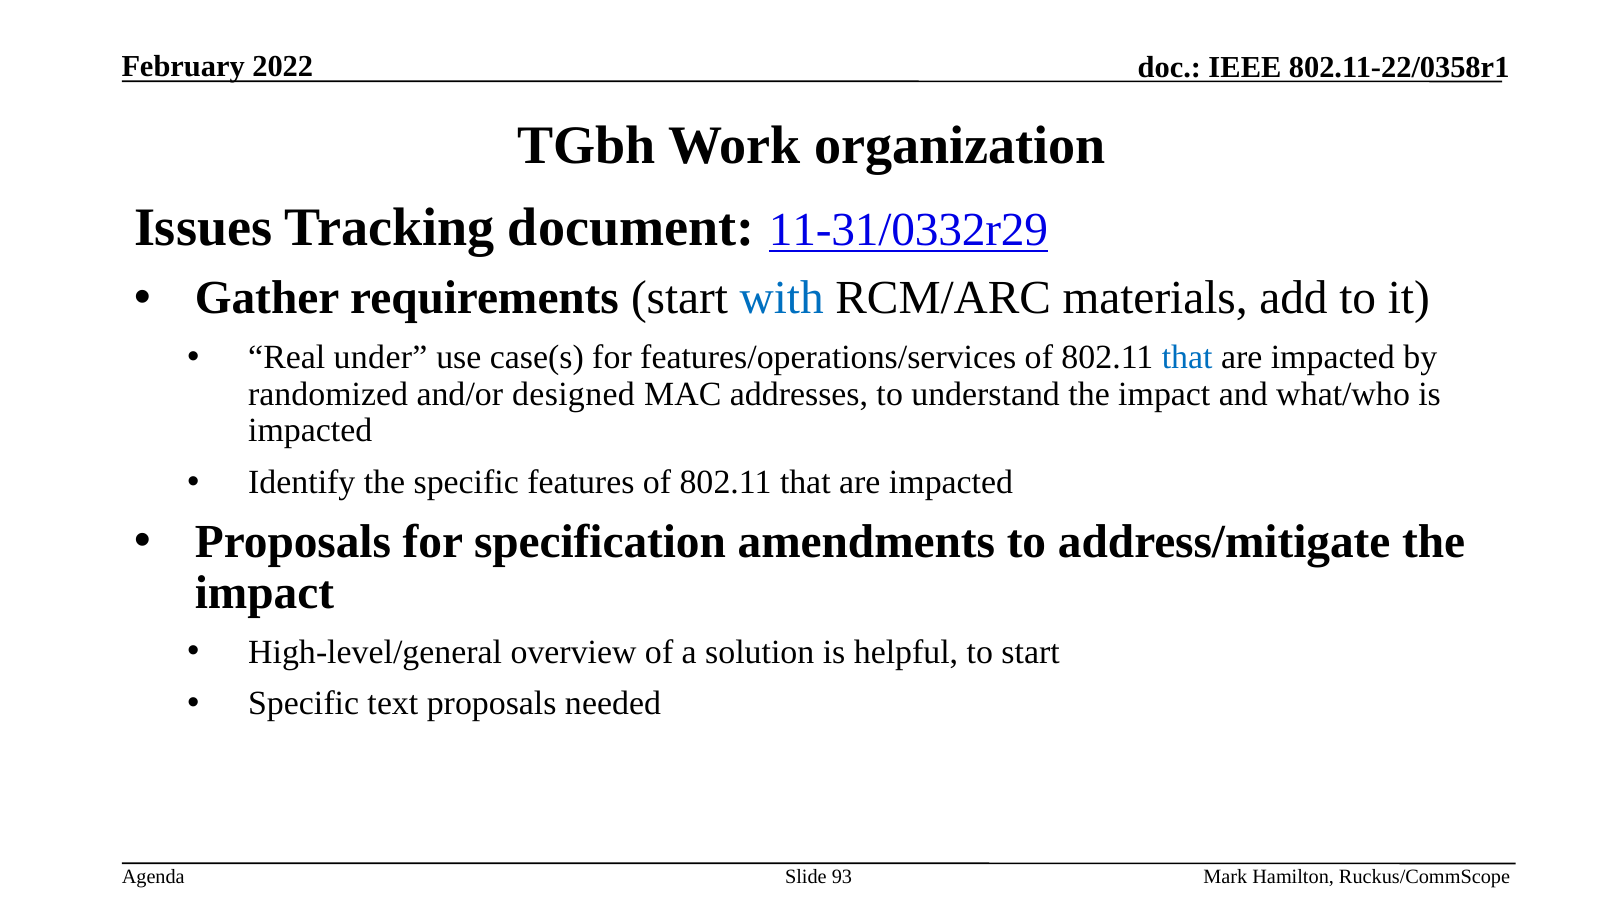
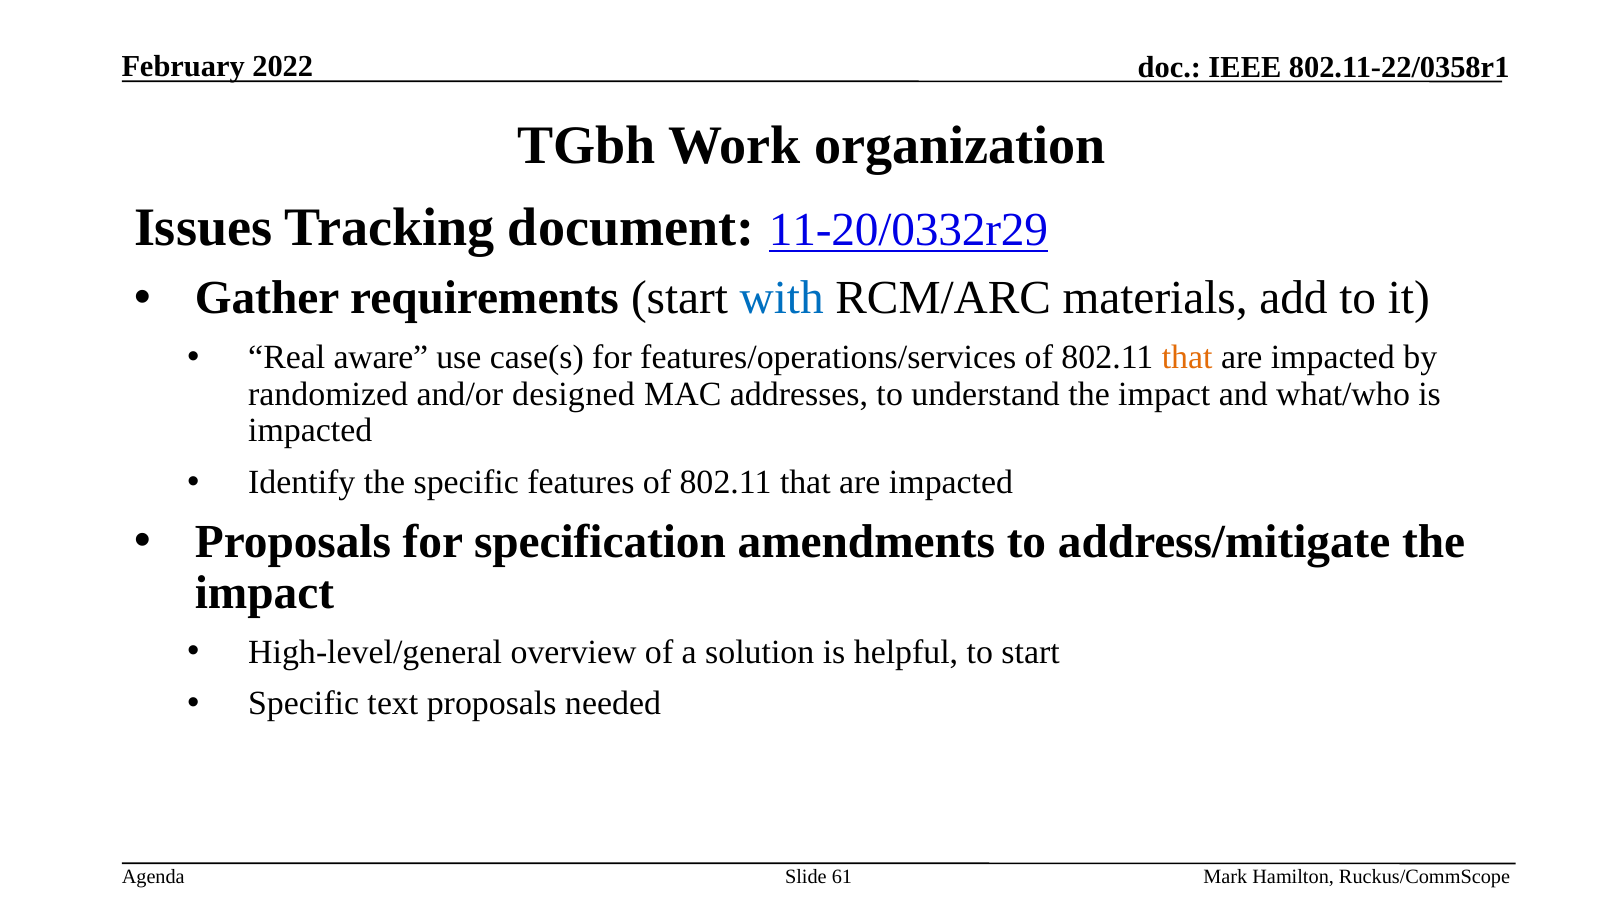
11-31/0332r29: 11-31/0332r29 -> 11-20/0332r29
under: under -> aware
that at (1187, 357) colour: blue -> orange
93: 93 -> 61
